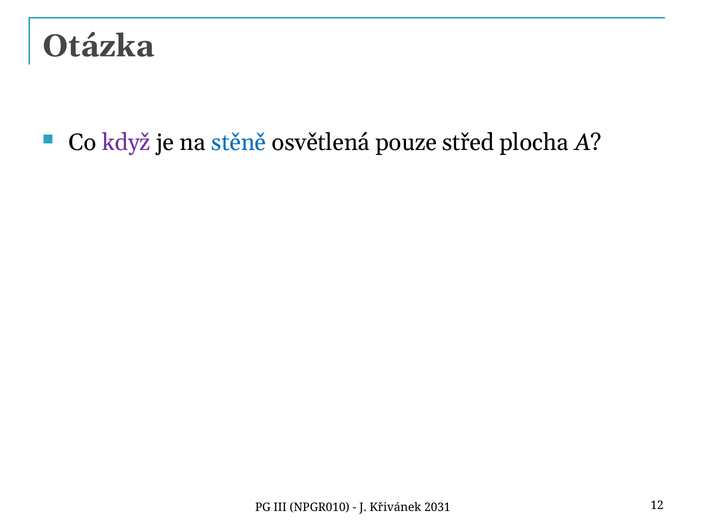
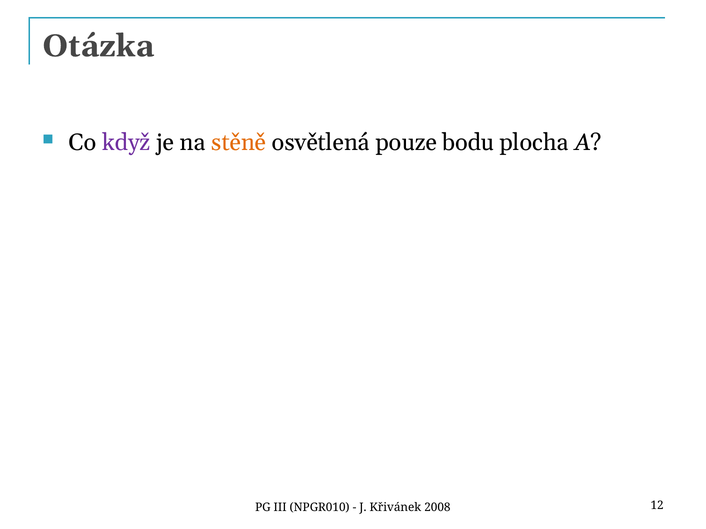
stěně colour: blue -> orange
střed: střed -> bodu
2031: 2031 -> 2008
